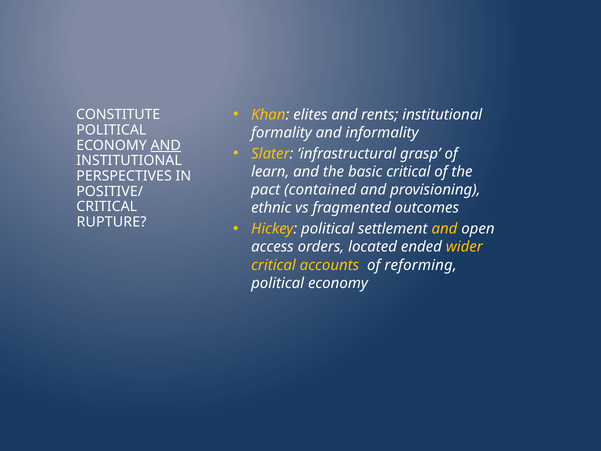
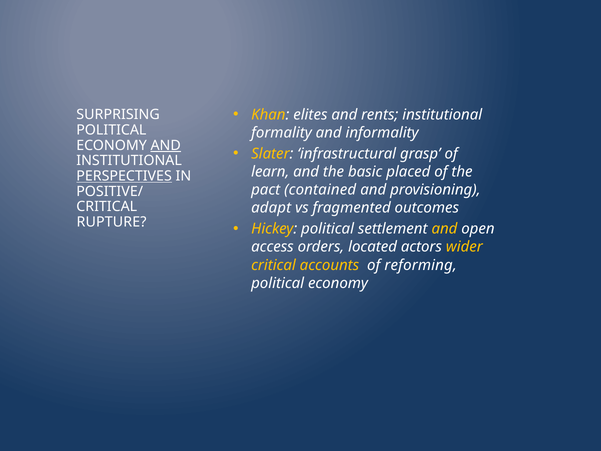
CONSTITUTE: CONSTITUTE -> SURPRISING
basic critical: critical -> placed
PERSPECTIVES underline: none -> present
ethnic: ethnic -> adapt
ended: ended -> actors
